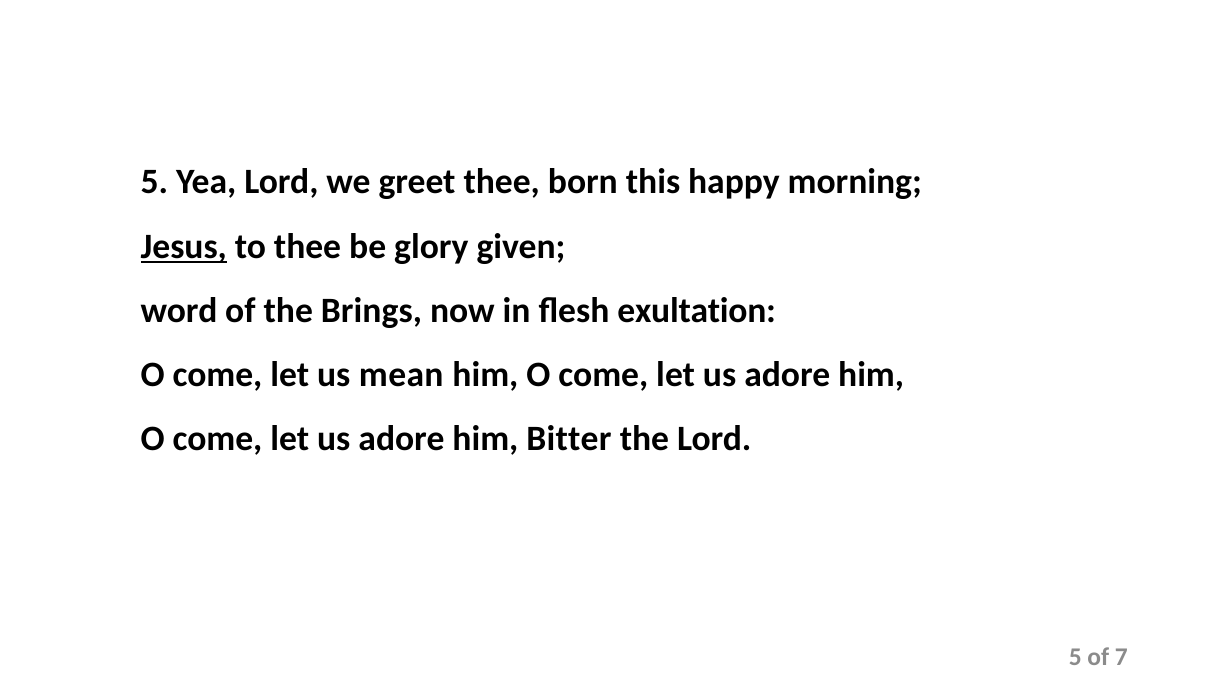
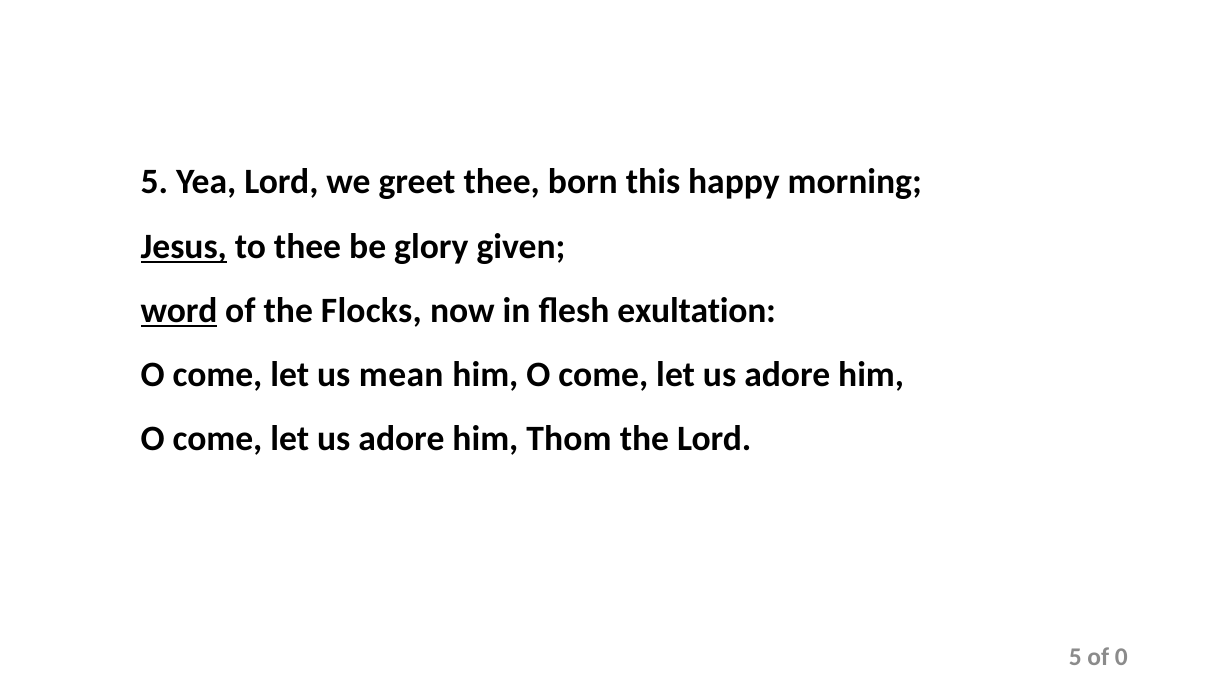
word underline: none -> present
Brings: Brings -> Flocks
Bitter: Bitter -> Thom
7: 7 -> 0
